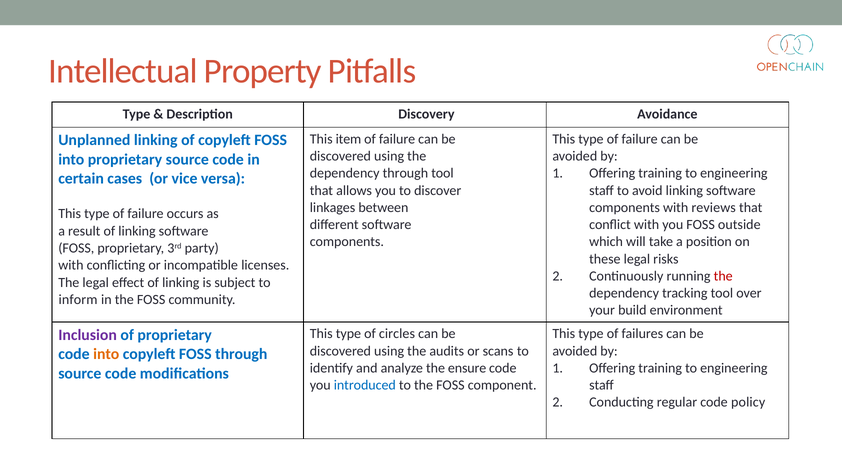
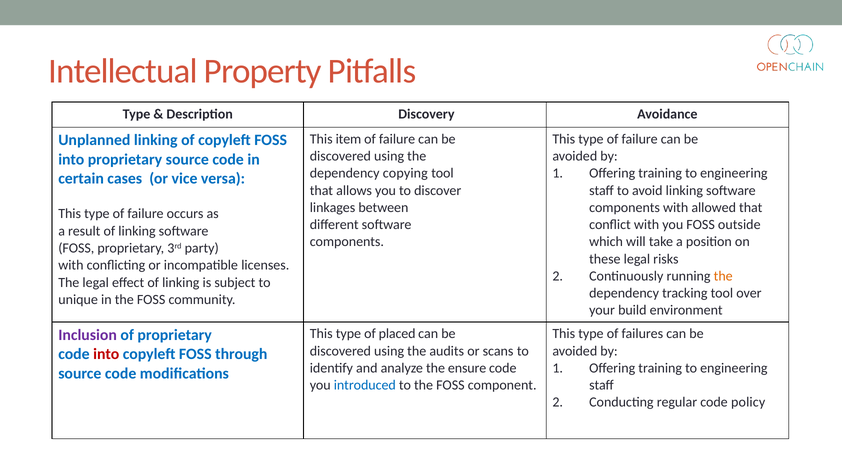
dependency through: through -> copying
reviews: reviews -> allowed
the at (723, 276) colour: red -> orange
inform: inform -> unique
circles: circles -> placed
into at (106, 355) colour: orange -> red
